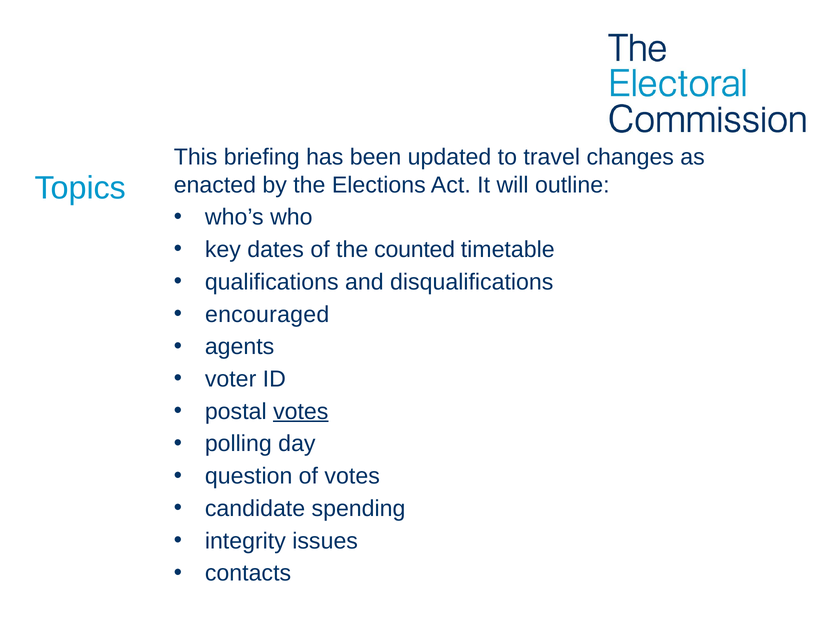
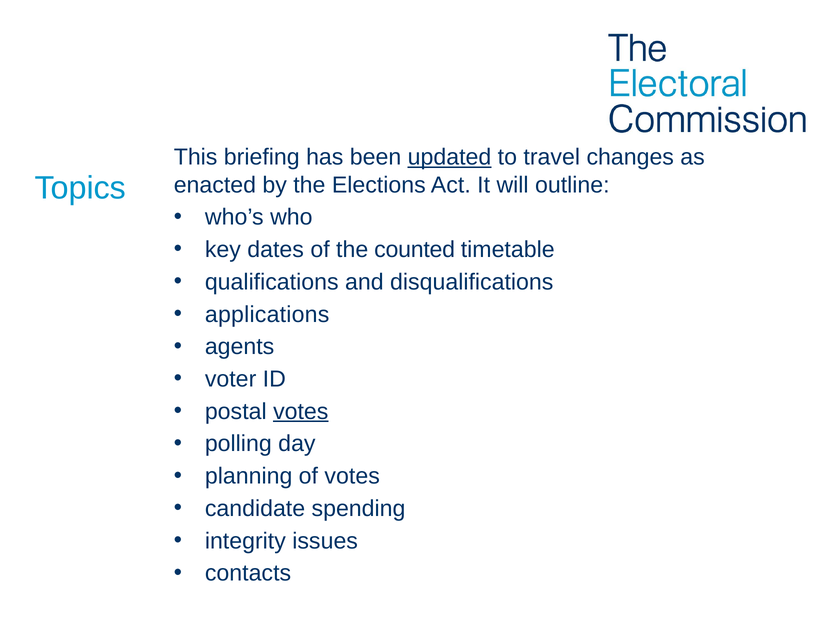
updated underline: none -> present
encouraged: encouraged -> applications
question: question -> planning
